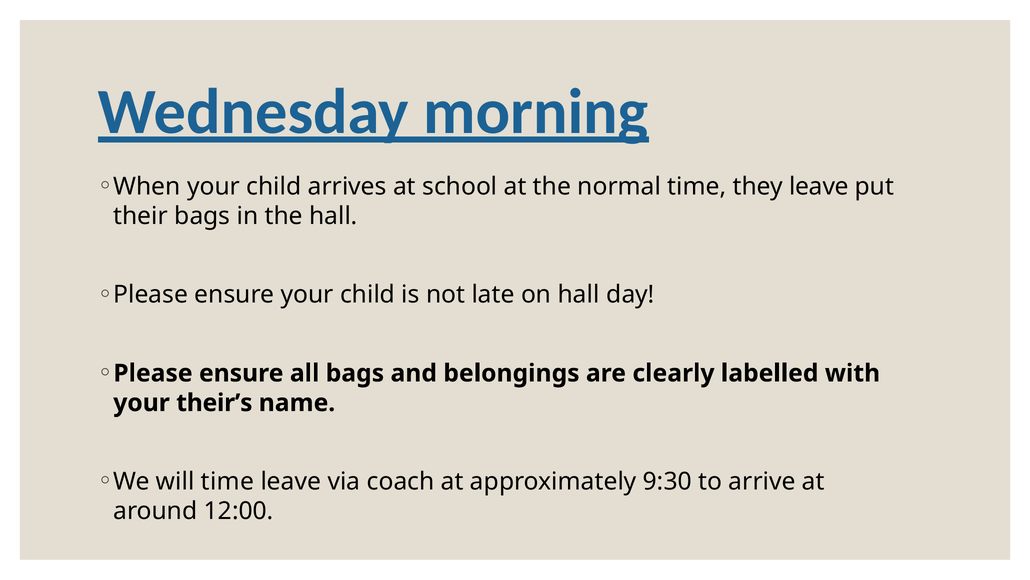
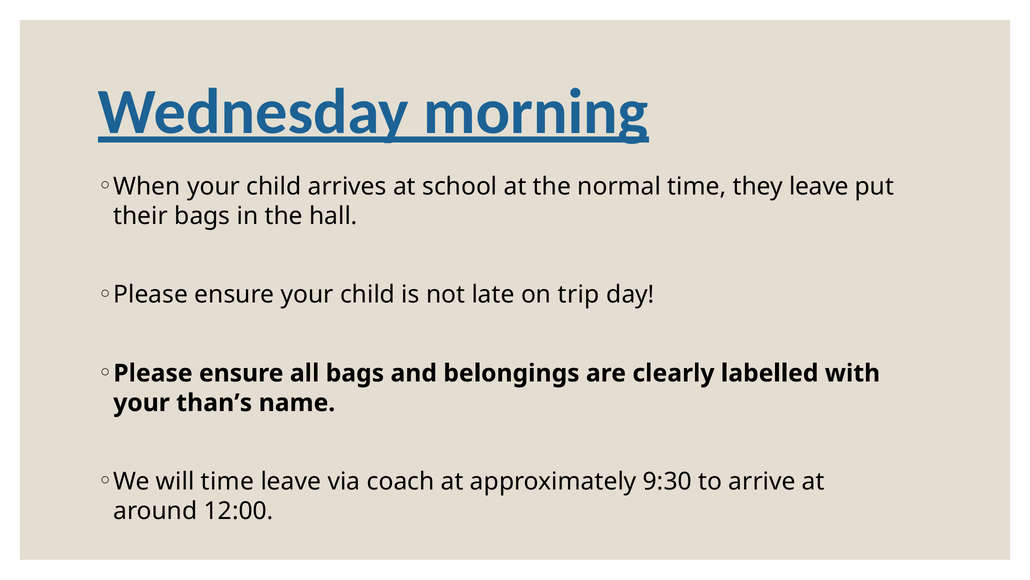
on hall: hall -> trip
their’s: their’s -> than’s
